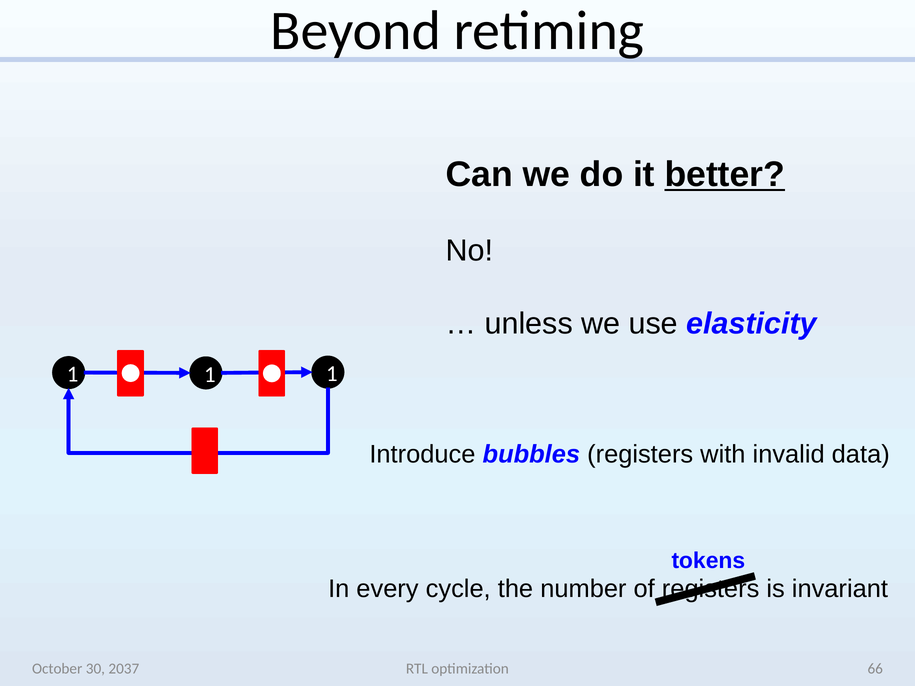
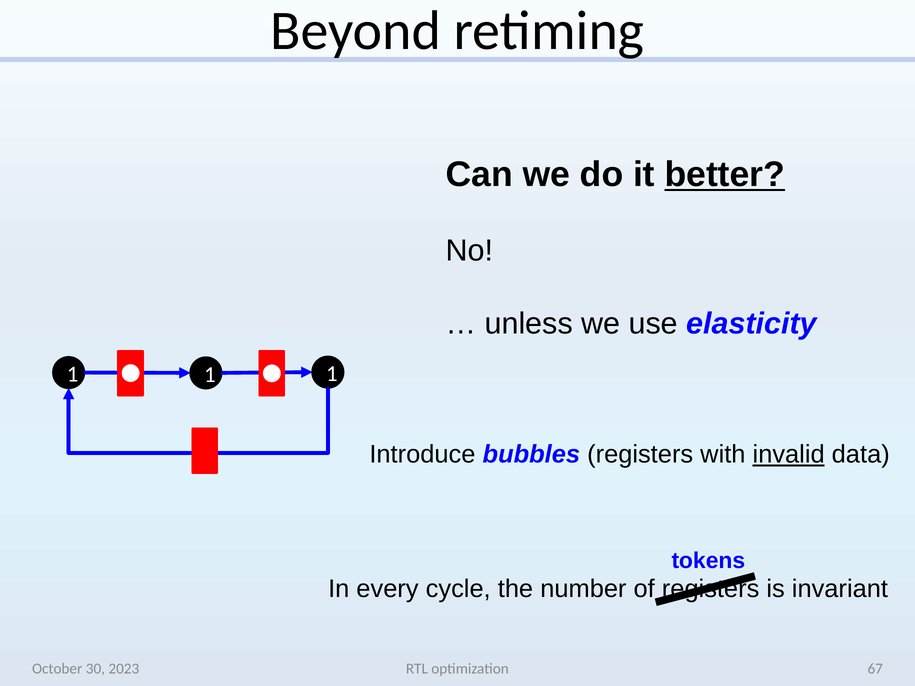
invalid underline: none -> present
2037: 2037 -> 2023
66: 66 -> 67
